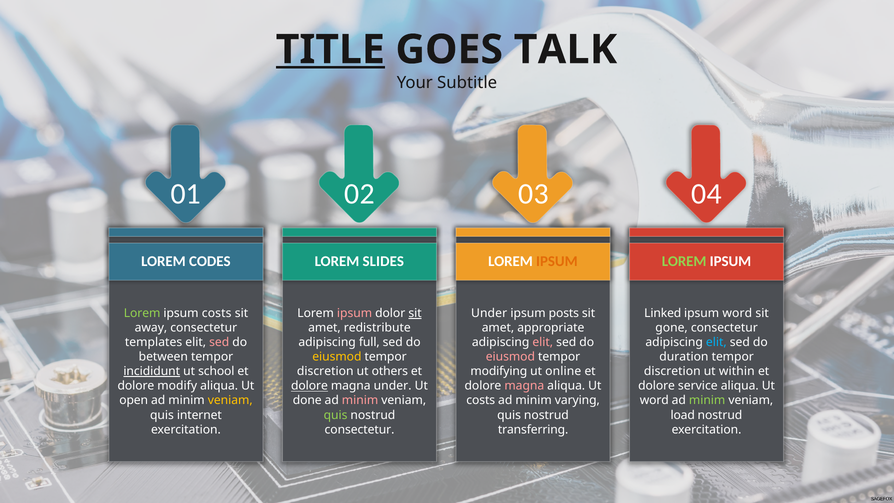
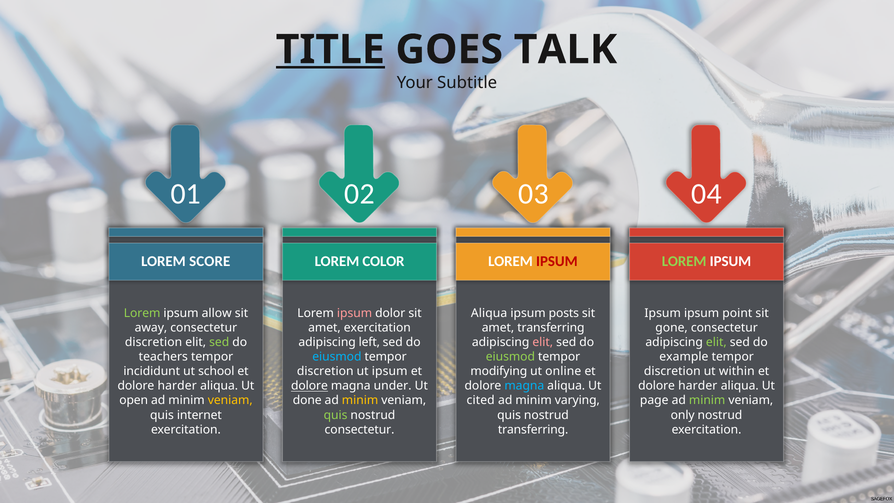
CODES: CODES -> SCORE
SLIDES: SLIDES -> COLOR
IPSUM at (557, 261) colour: orange -> red
ipsum costs: costs -> allow
sit at (415, 313) underline: present -> none
Under at (489, 313): Under -> Aliqua
Linked at (663, 313): Linked -> Ipsum
ipsum word: word -> point
amet redistribute: redistribute -> exercitation
amet appropriate: appropriate -> transferring
templates at (154, 342): templates -> discretion
sed at (219, 342) colour: pink -> light green
full: full -> left
elit at (716, 342) colour: light blue -> light green
between: between -> teachers
eiusmod at (337, 357) colour: yellow -> light blue
eiusmod at (510, 357) colour: pink -> light green
duration: duration -> example
incididunt underline: present -> none
ut others: others -> ipsum
modify at (177, 386): modify -> harder
magna at (524, 386) colour: pink -> light blue
service at (698, 386): service -> harder
minim at (360, 400) colour: pink -> yellow
costs at (481, 400): costs -> cited
word at (654, 400): word -> page
load: load -> only
